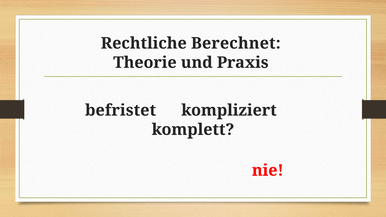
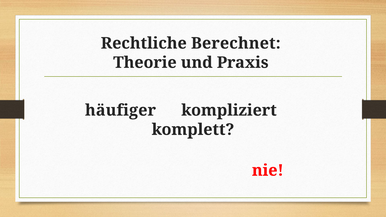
befristet: befristet -> häufiger
